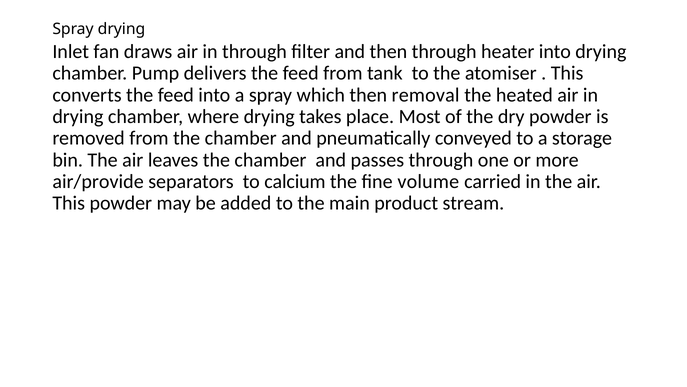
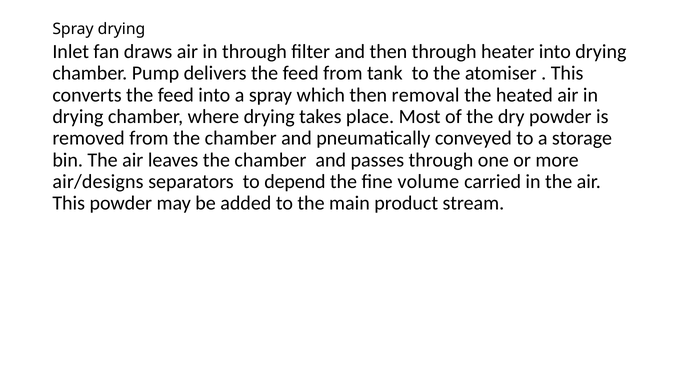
air/provide: air/provide -> air/designs
calcium: calcium -> depend
